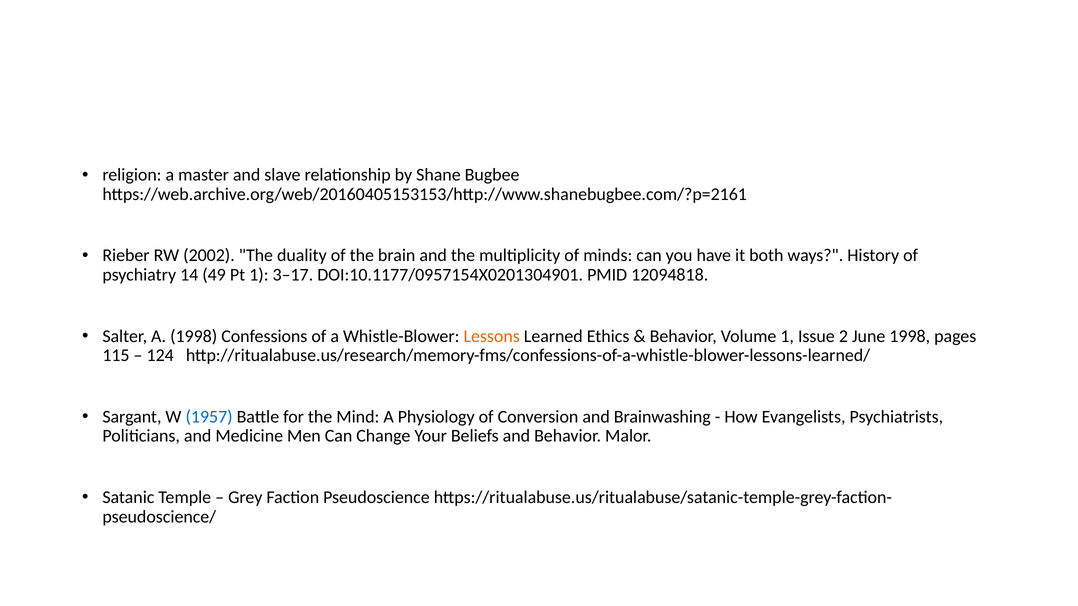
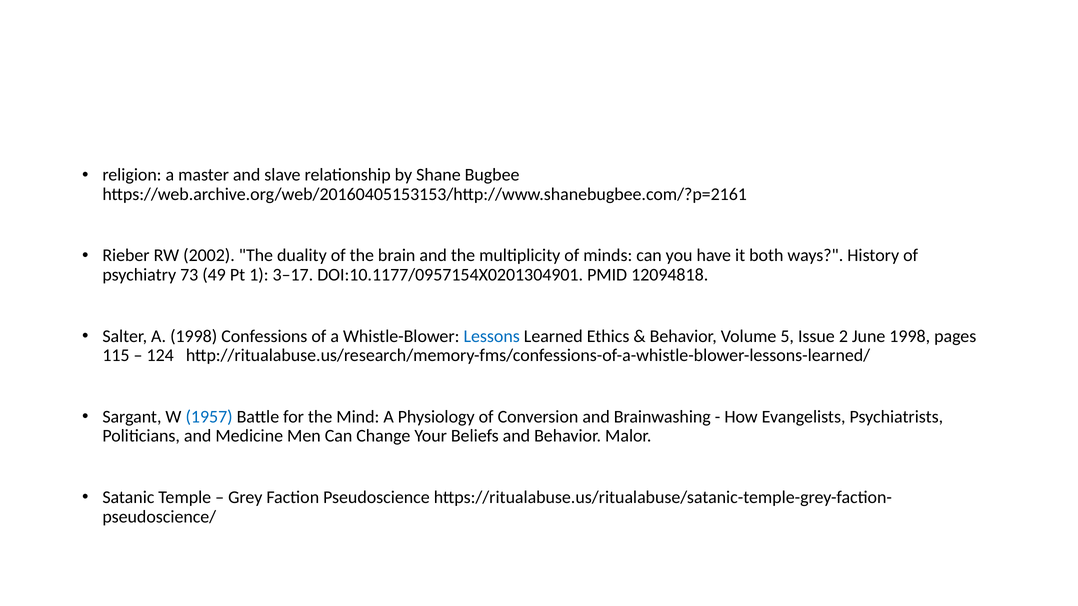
14: 14 -> 73
Lessons colour: orange -> blue
Volume 1: 1 -> 5
